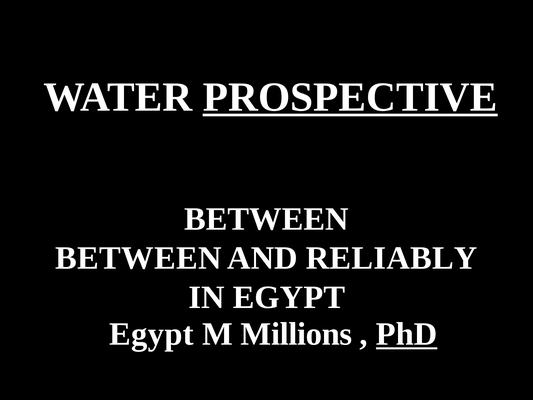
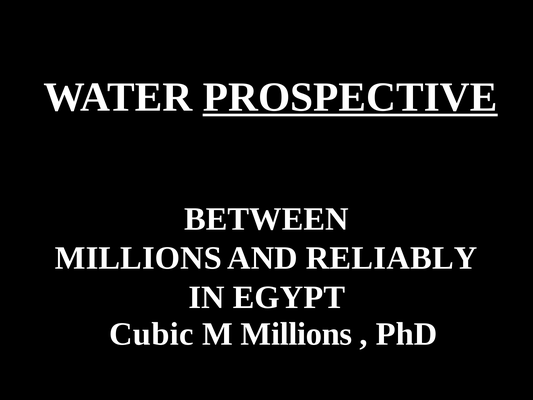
BETWEEN at (138, 258): BETWEEN -> MILLIONS
Egypt at (151, 334): Egypt -> Cubic
PhD underline: present -> none
